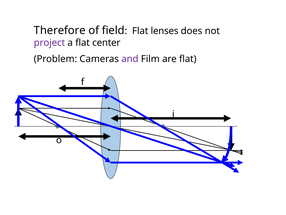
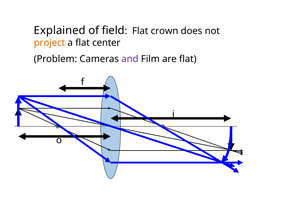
Therefore: Therefore -> Explained
lenses: lenses -> crown
project colour: purple -> orange
